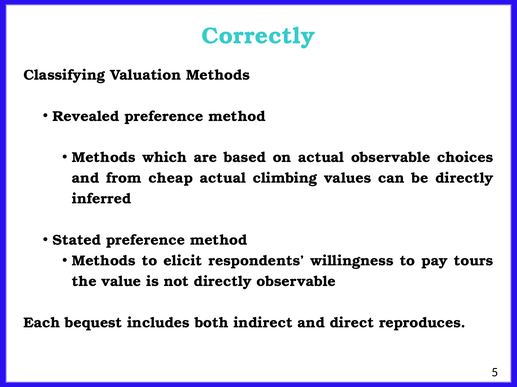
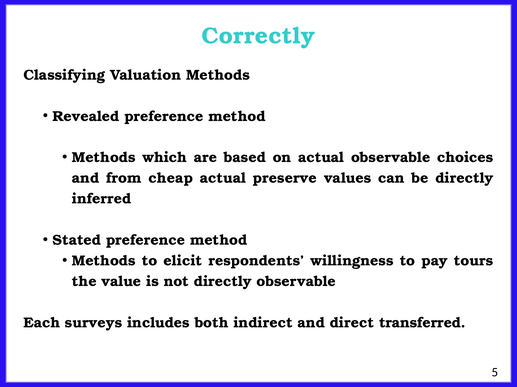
climbing: climbing -> preserve
bequest: bequest -> surveys
reproduces: reproduces -> transferred
